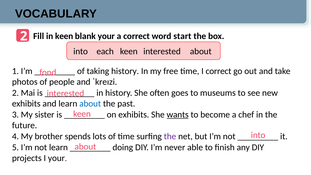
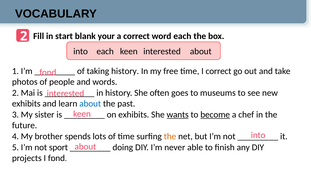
in keen: keen -> start
word start: start -> each
ˈkreɪzi: ˈkreɪzi -> words
become underline: none -> present
the at (170, 136) colour: purple -> orange
not learn: learn -> sport
I your: your -> fɒnd
